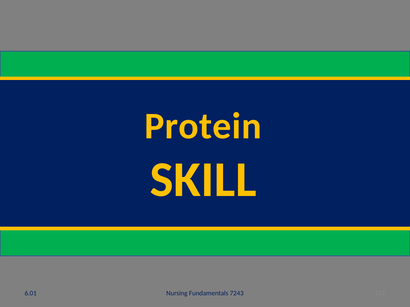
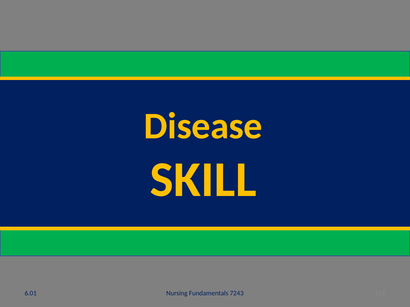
Protein: Protein -> Disease
